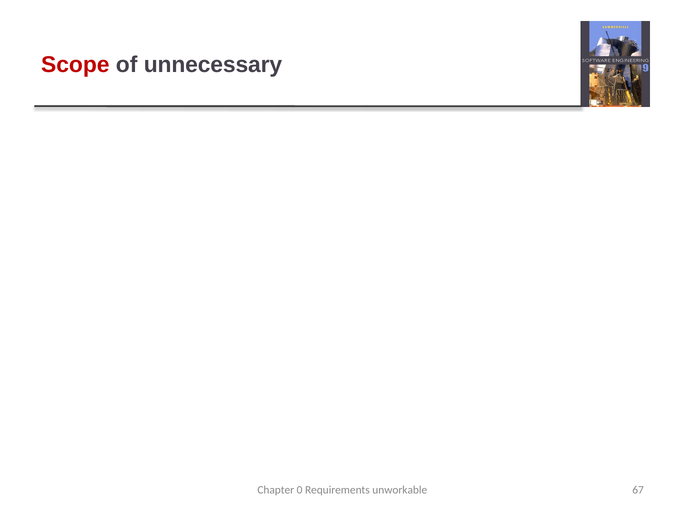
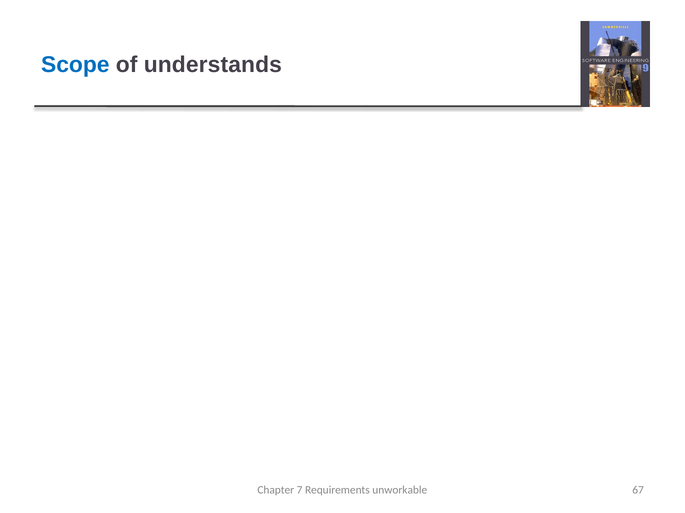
Scope colour: red -> blue
unnecessary: unnecessary -> understands
0: 0 -> 7
